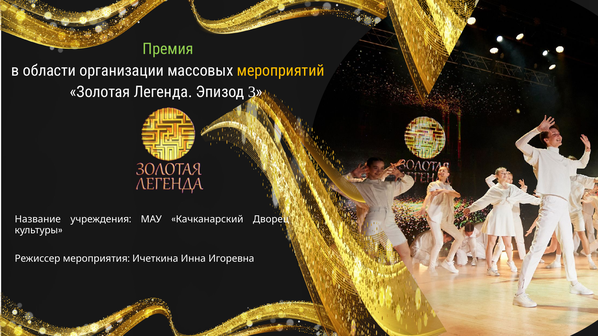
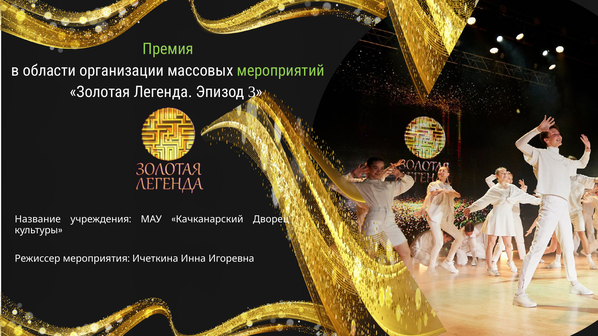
мероприятий colour: yellow -> light green
